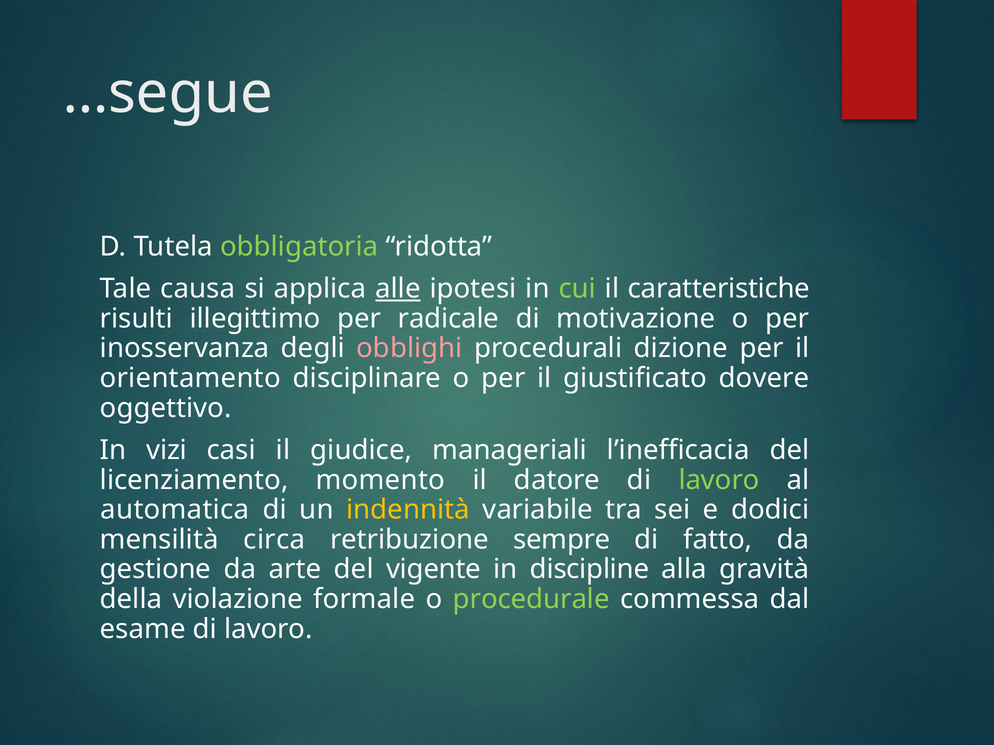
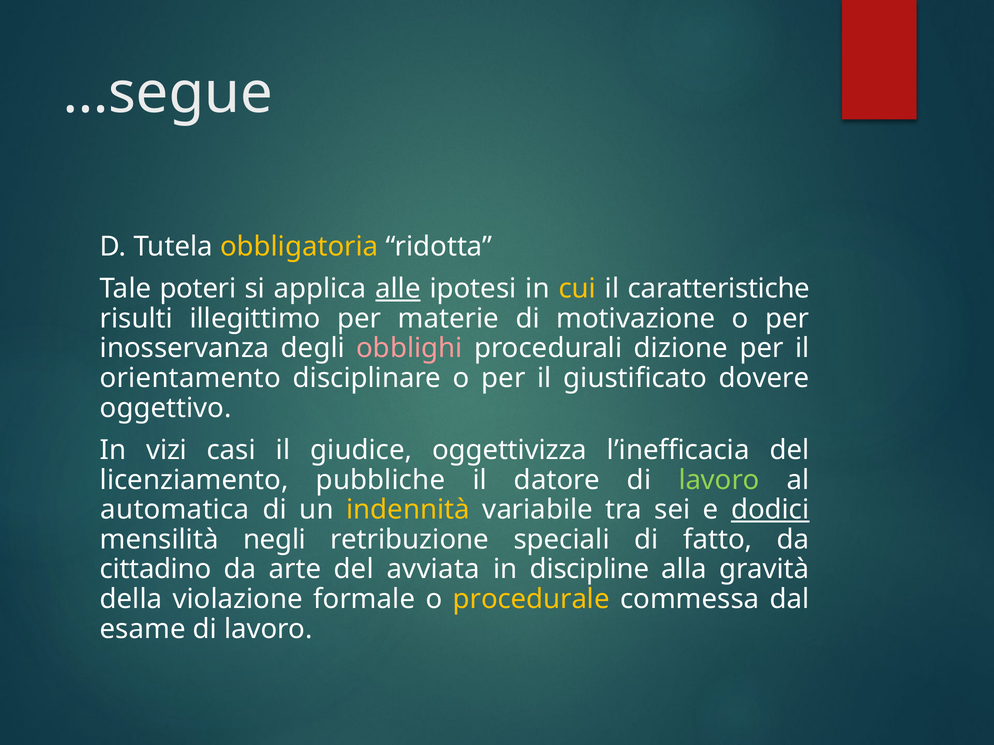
obbligatoria colour: light green -> yellow
causa: causa -> poteri
cui colour: light green -> yellow
radicale: radicale -> materie
manageriali: manageriali -> oggettivizza
momento: momento -> pubbliche
dodici underline: none -> present
circa: circa -> negli
sempre: sempre -> speciali
gestione: gestione -> cittadino
vigente: vigente -> avviata
procedurale colour: light green -> yellow
